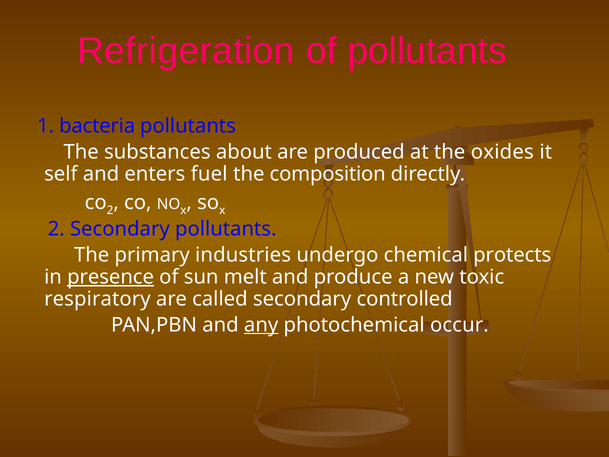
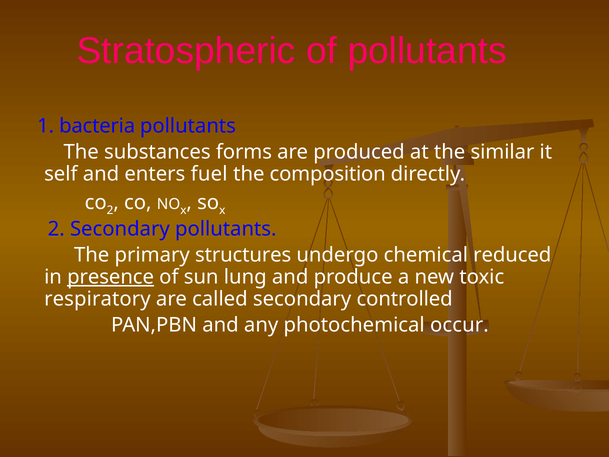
Refrigeration: Refrigeration -> Stratospheric
about: about -> forms
oxides: oxides -> similar
industries: industries -> structures
protects: protects -> reduced
melt: melt -> lung
any underline: present -> none
